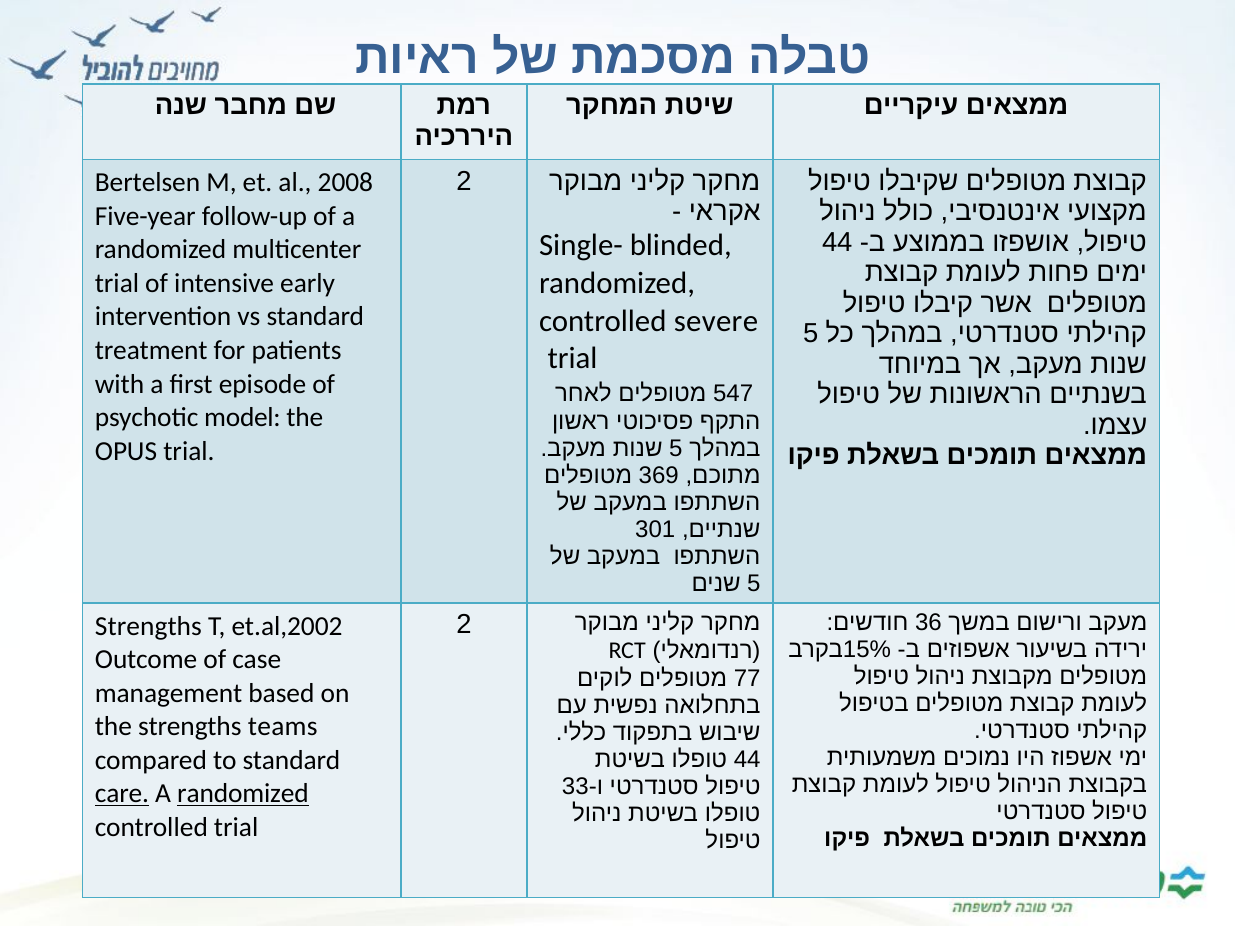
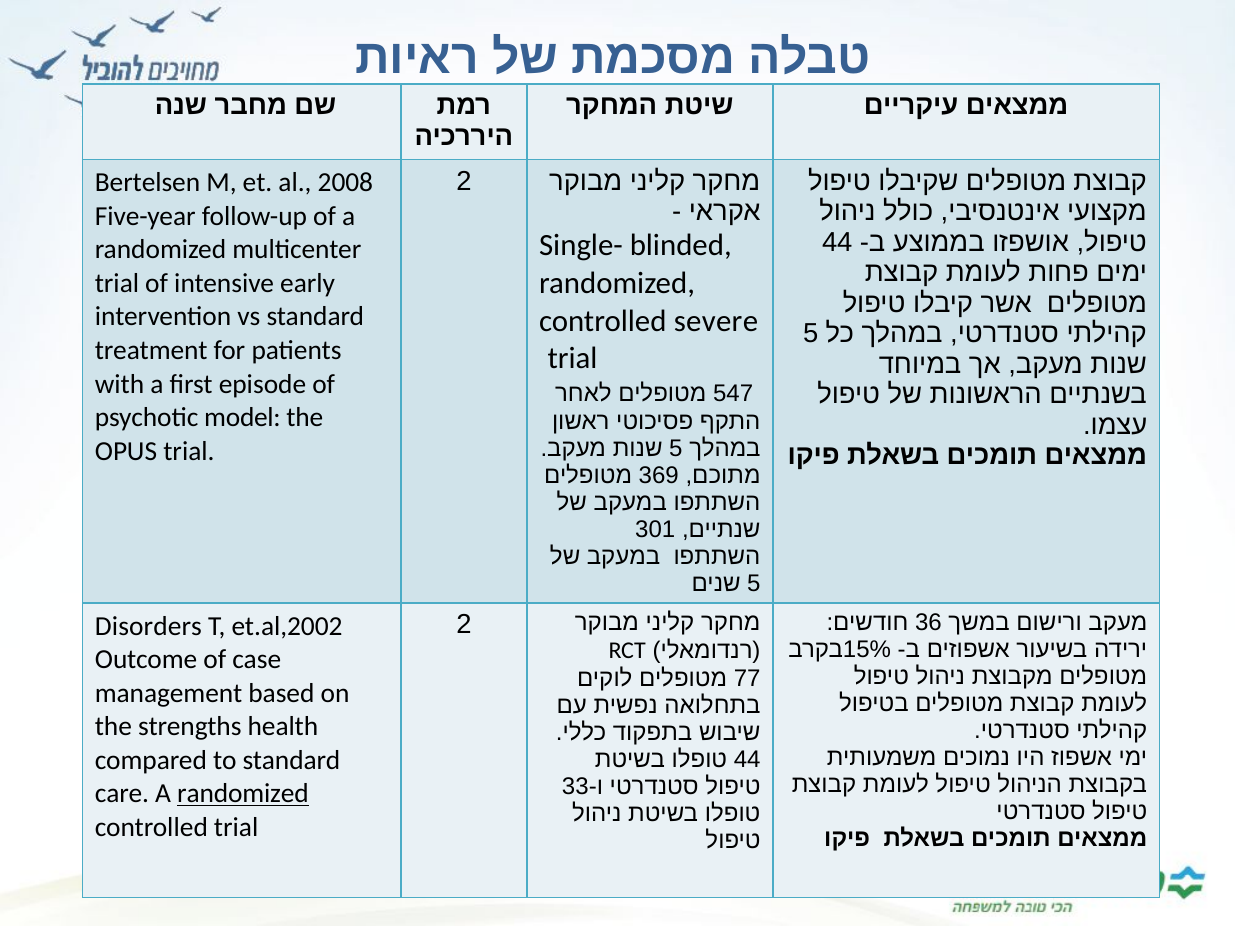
Strengths at (148, 626): Strengths -> Disorders
teams: teams -> health
care underline: present -> none
